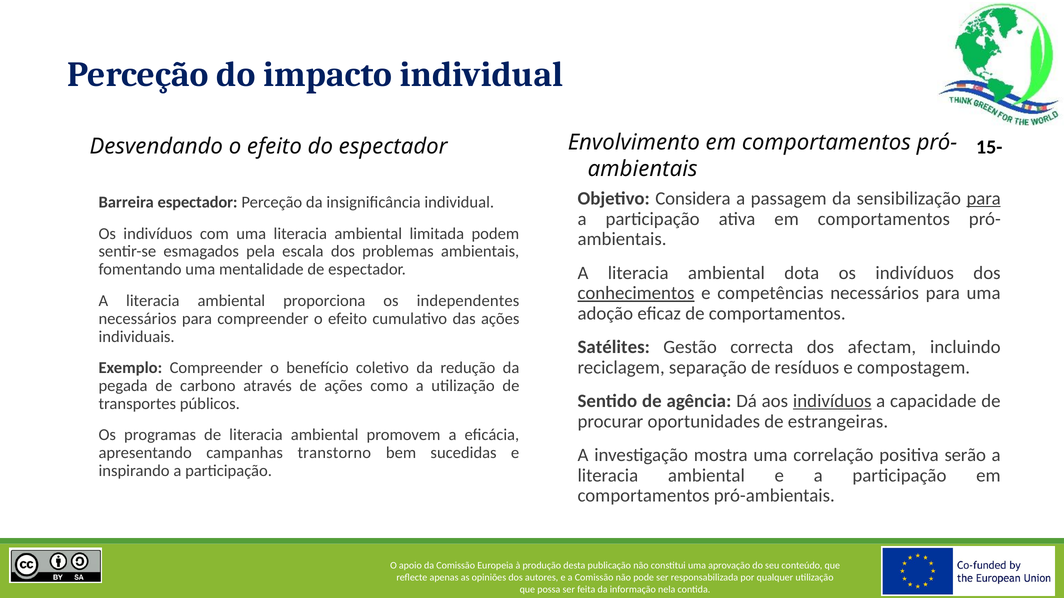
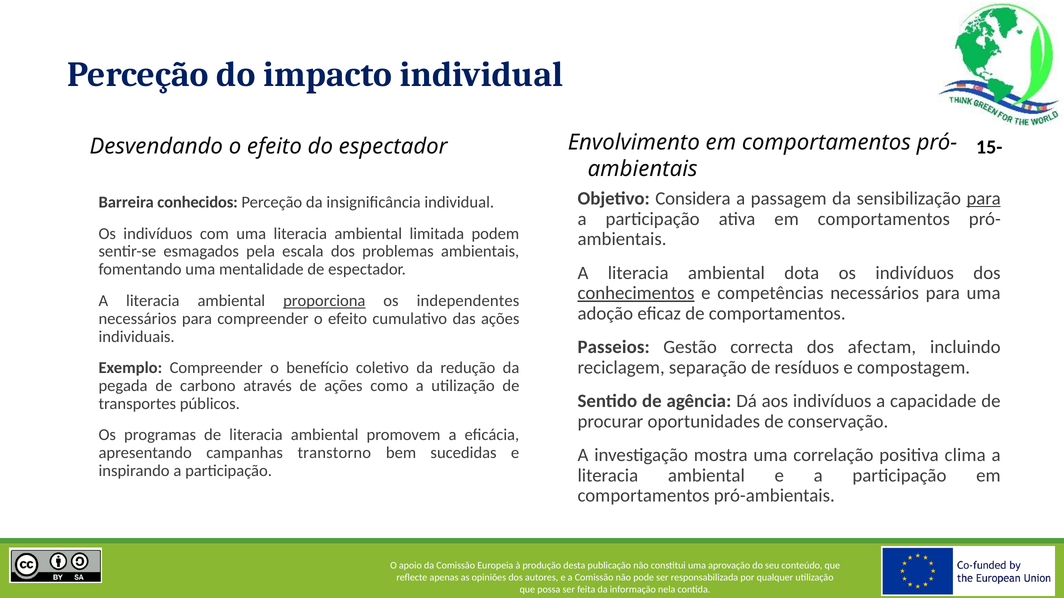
Barreira espectador: espectador -> conhecidos
proporciona underline: none -> present
Satélites: Satélites -> Passeios
indivíduos at (832, 401) underline: present -> none
estrangeiras: estrangeiras -> conservação
serão: serão -> clima
